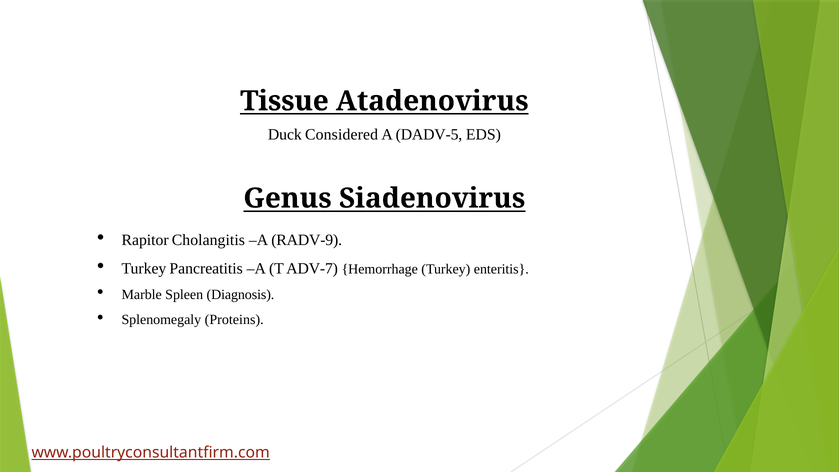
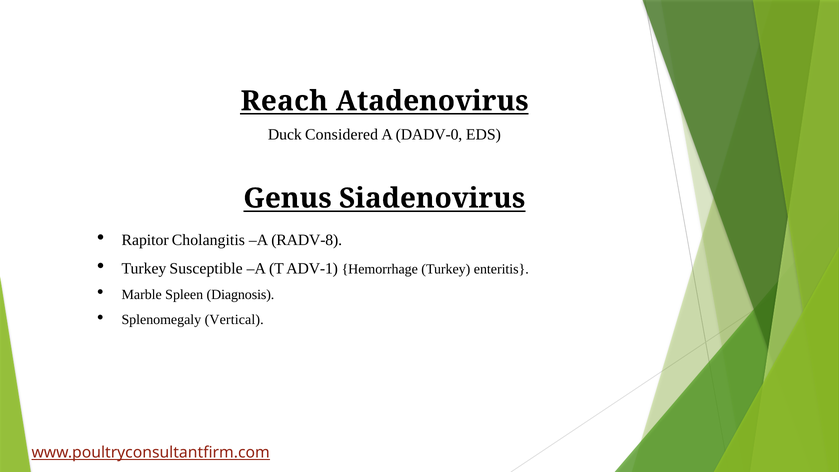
Tissue: Tissue -> Reach
DADV-5: DADV-5 -> DADV-0
RADV-9: RADV-9 -> RADV-8
Pancreatitis: Pancreatitis -> Susceptible
ADV-7: ADV-7 -> ADV-1
Proteins: Proteins -> Vertical
